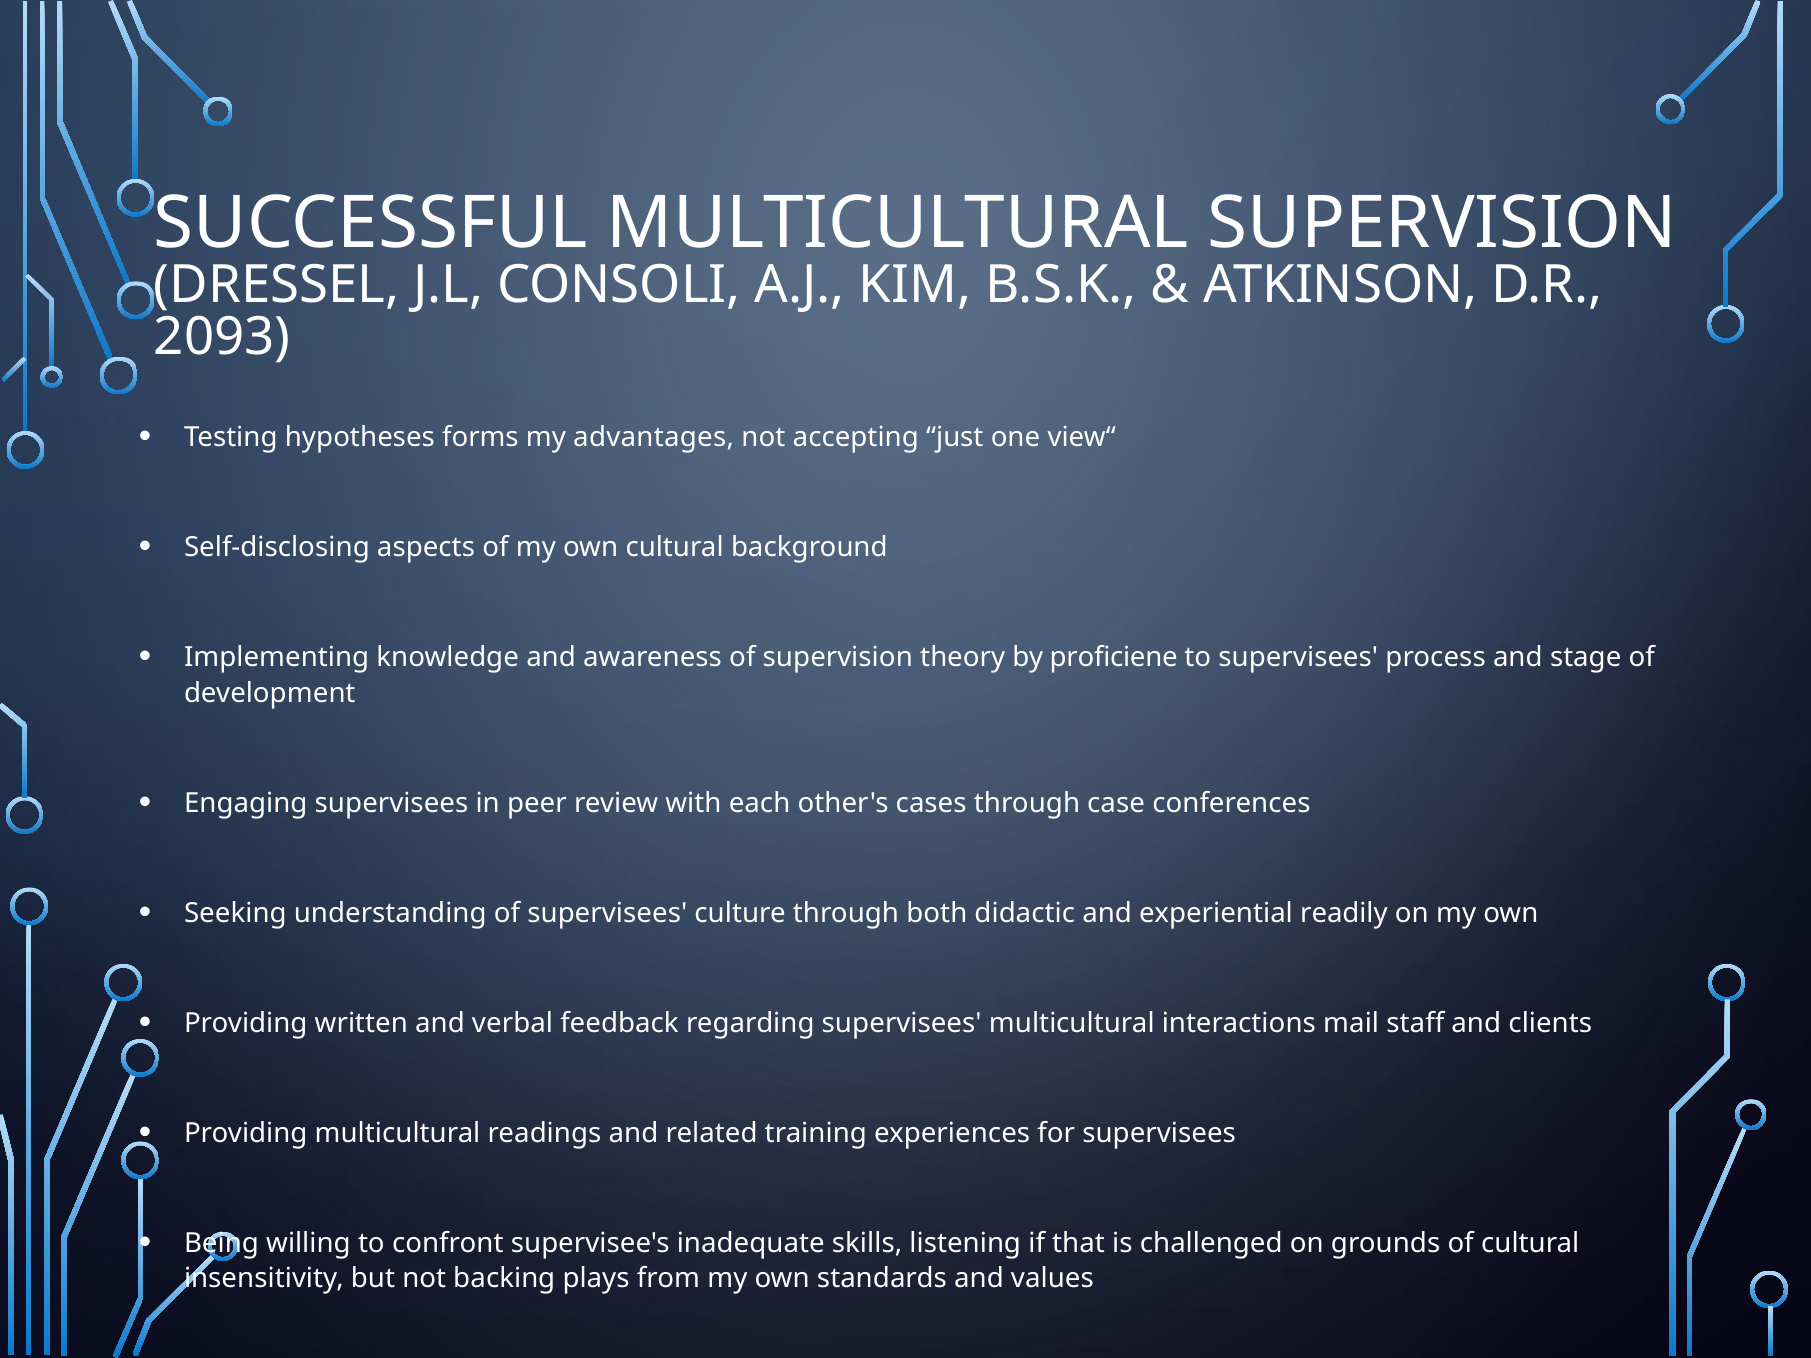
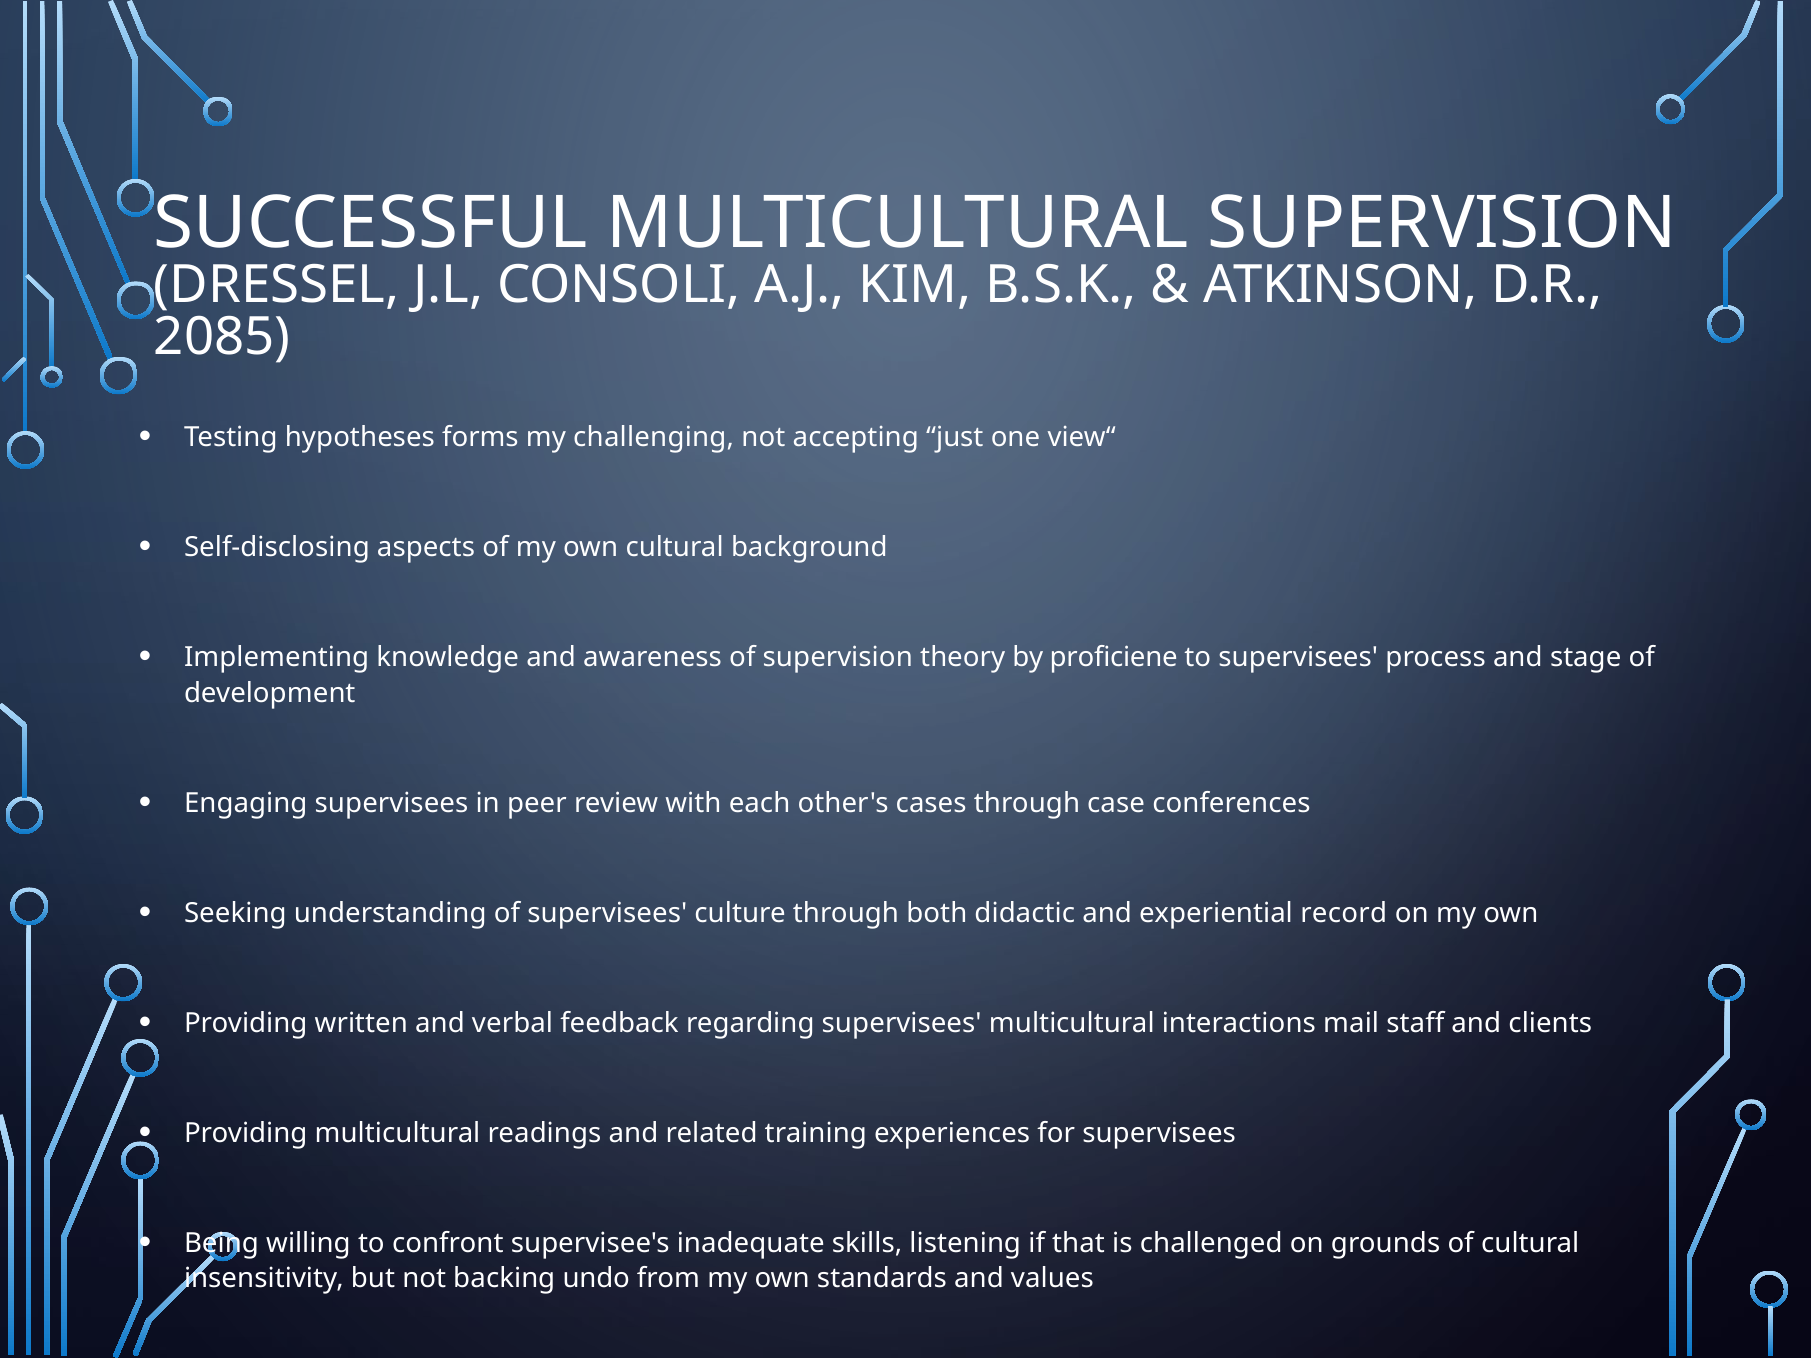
2093: 2093 -> 2085
advantages: advantages -> challenging
readily: readily -> record
plays: plays -> undo
